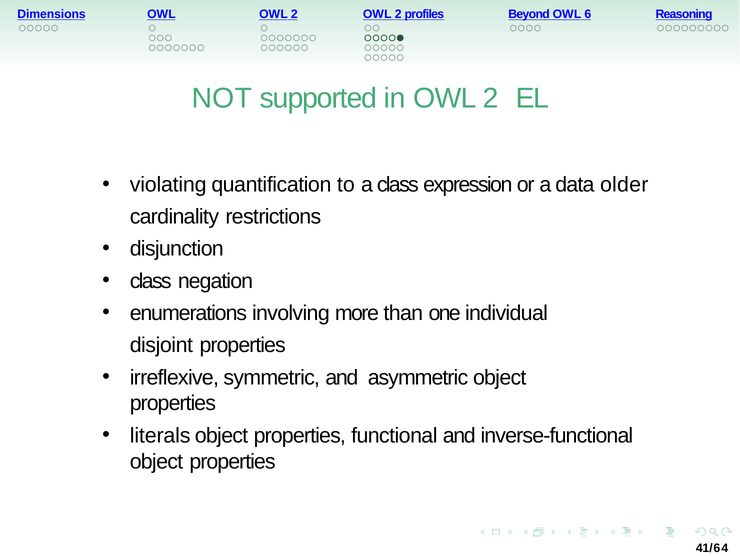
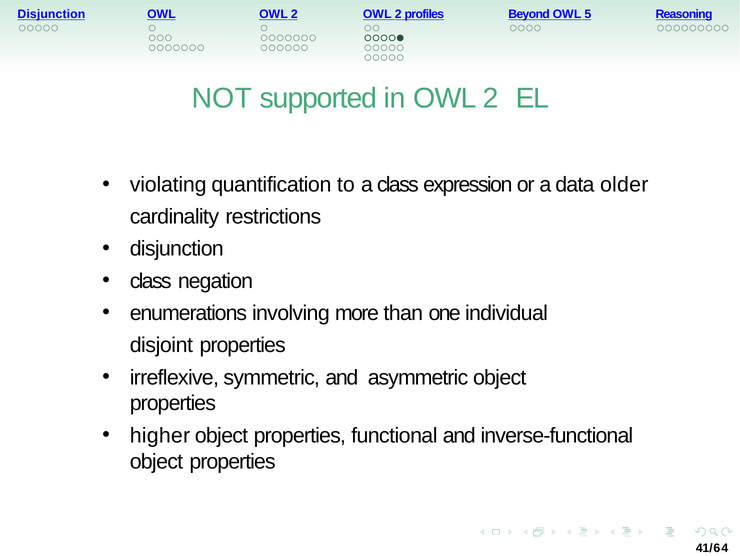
Dimensions at (52, 14): Dimensions -> Disjunction
6: 6 -> 5
literals: literals -> higher
